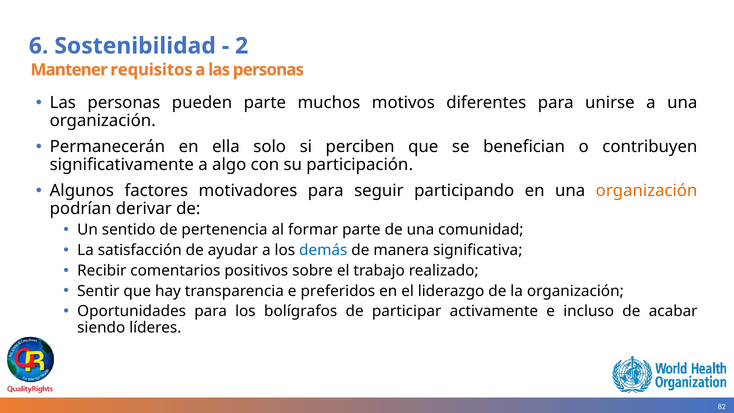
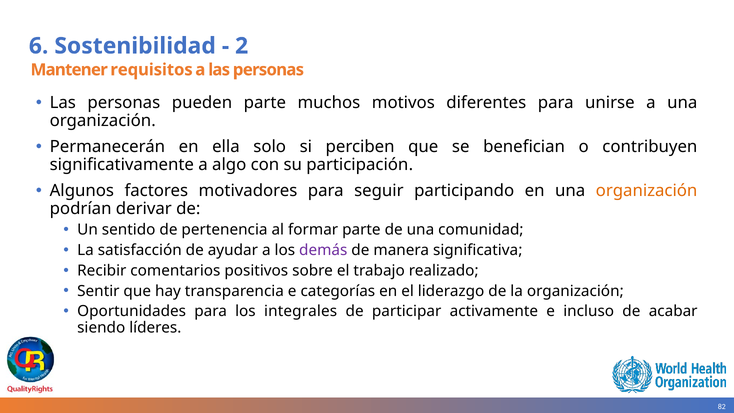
demás colour: blue -> purple
preferidos: preferidos -> categorías
bolígrafos: bolígrafos -> integrales
